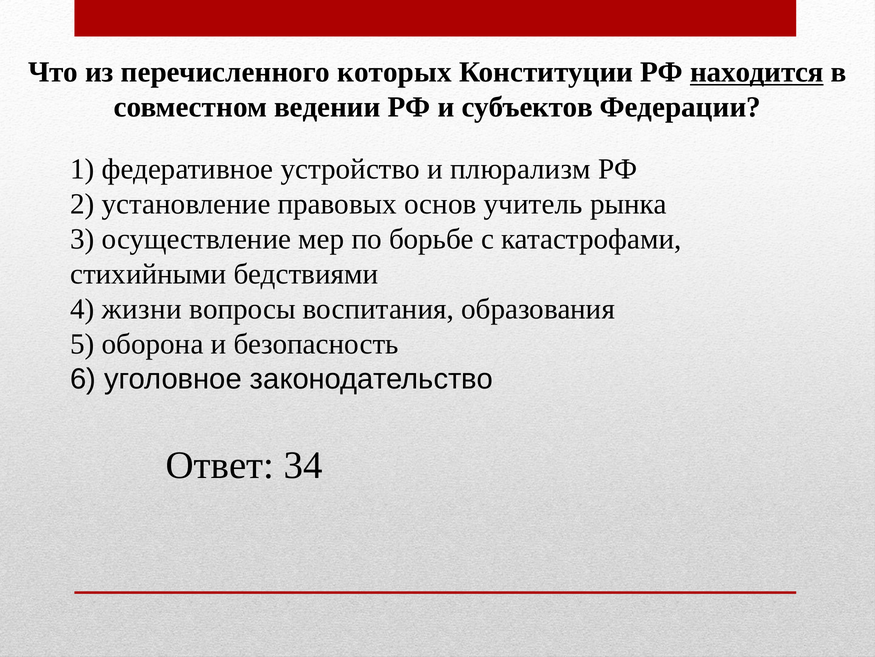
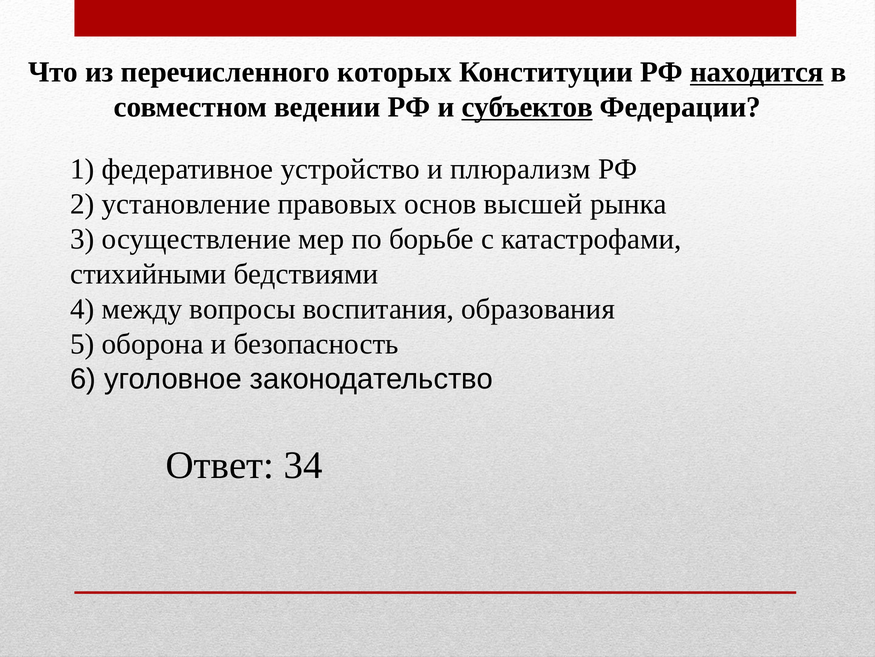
субъектов underline: none -> present
учитель: учитель -> высшей
жизни: жизни -> между
